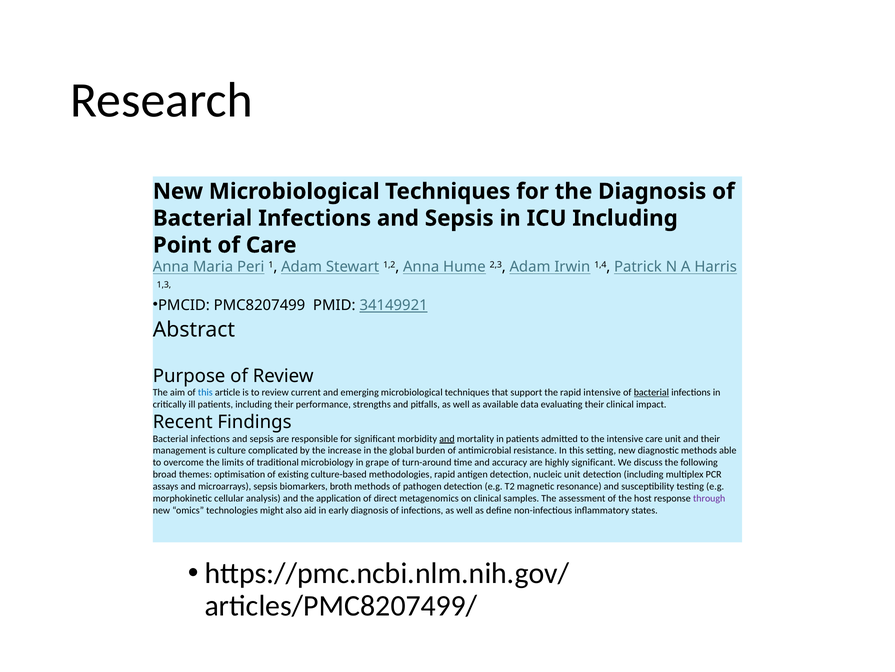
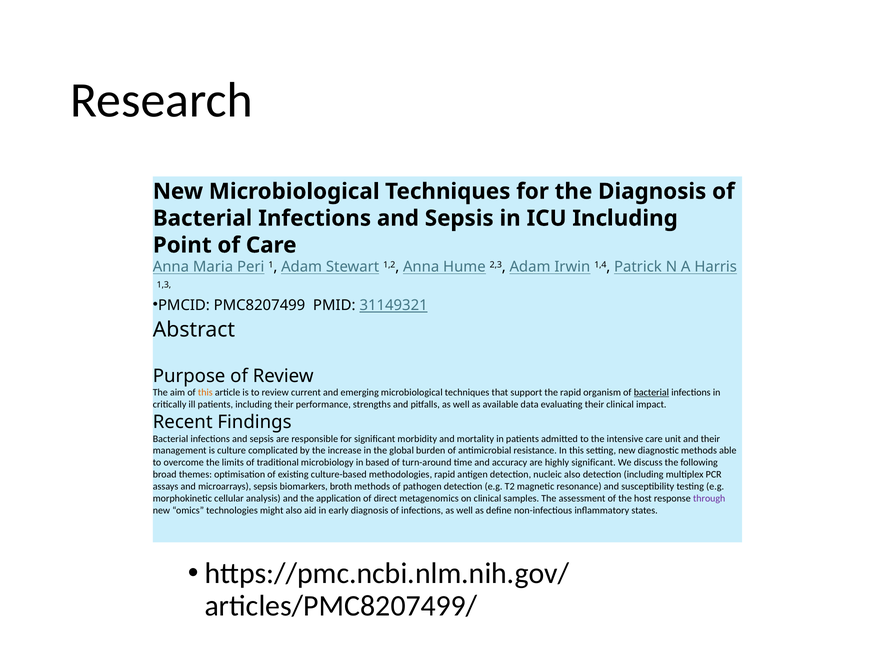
34149921: 34149921 -> 31149321
this at (205, 392) colour: blue -> orange
rapid intensive: intensive -> organism
and at (447, 438) underline: present -> none
grape: grape -> based
nucleic unit: unit -> also
